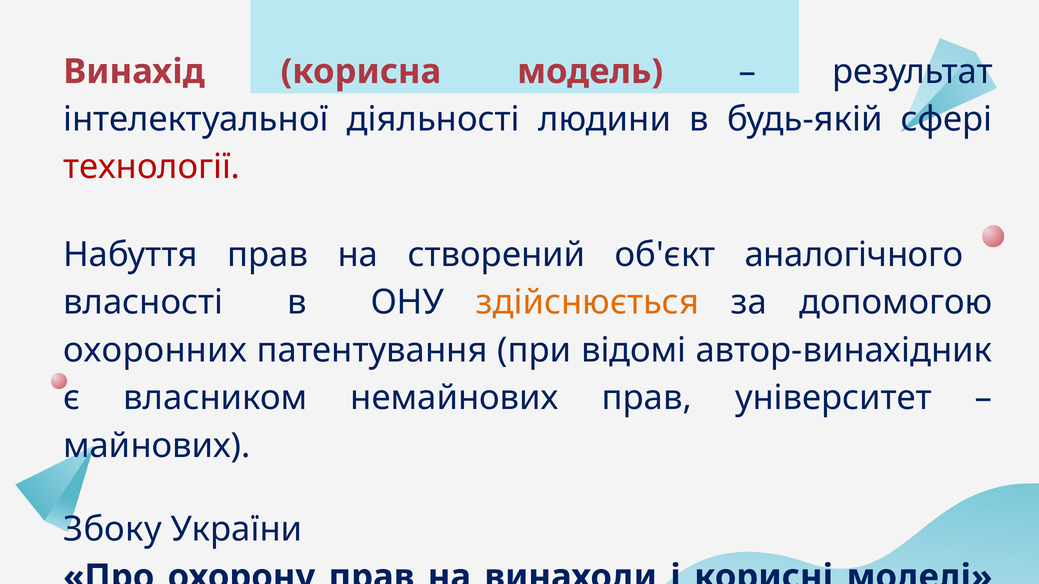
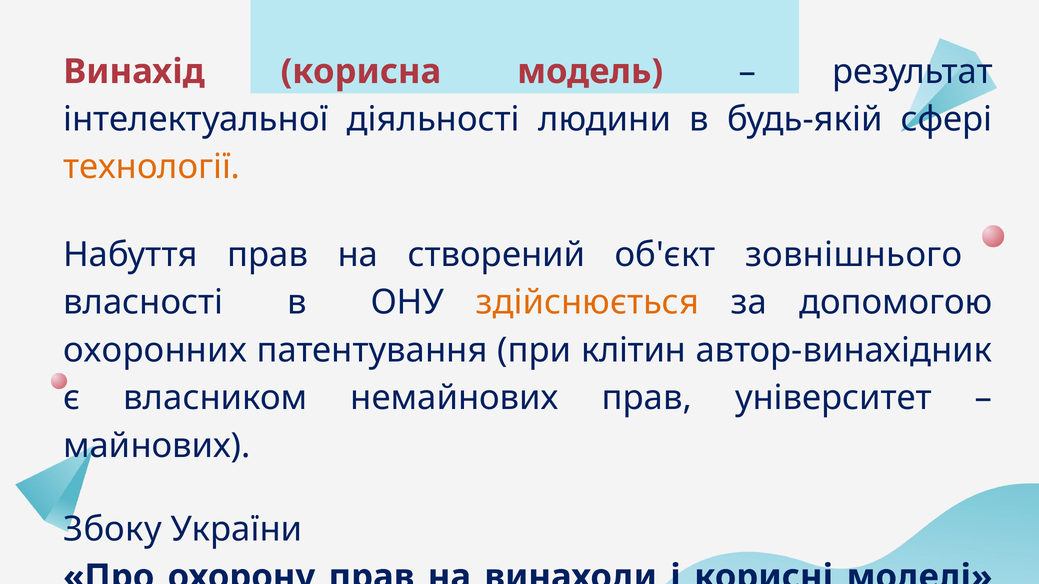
технології colour: red -> orange
аналогічного: аналогічного -> зовнішнього
відомі: відомі -> клітин
